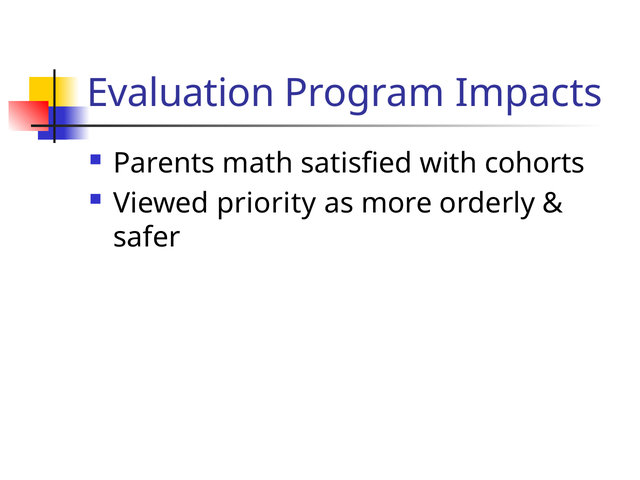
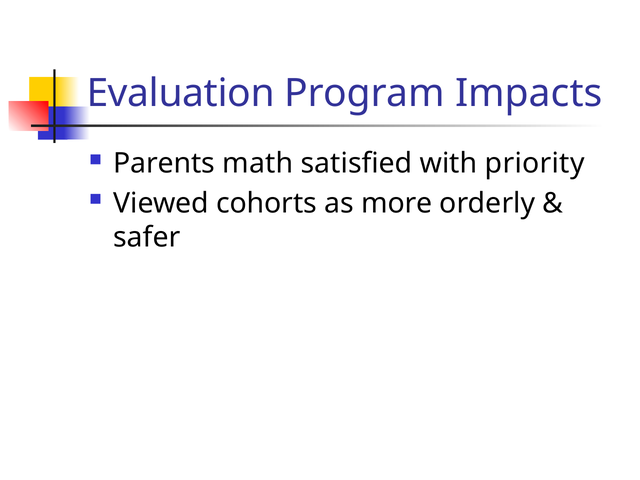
cohorts: cohorts -> priority
priority: priority -> cohorts
